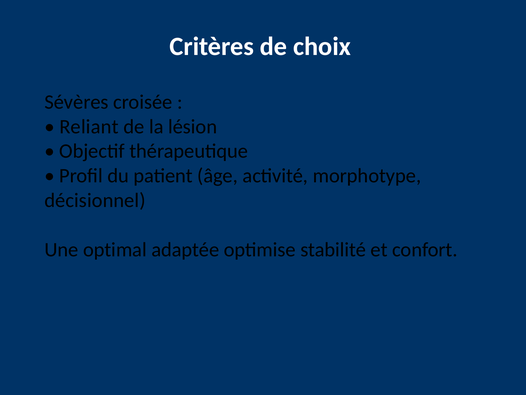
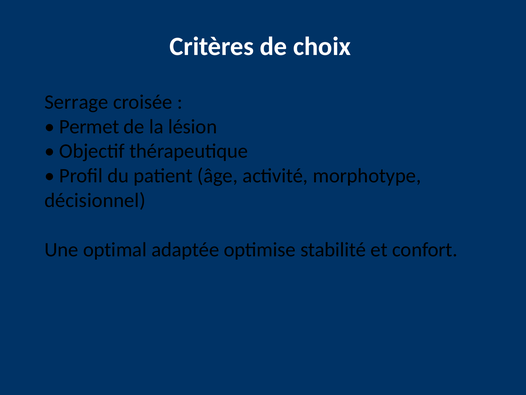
Sévères: Sévères -> Serrage
Reliant: Reliant -> Permet
